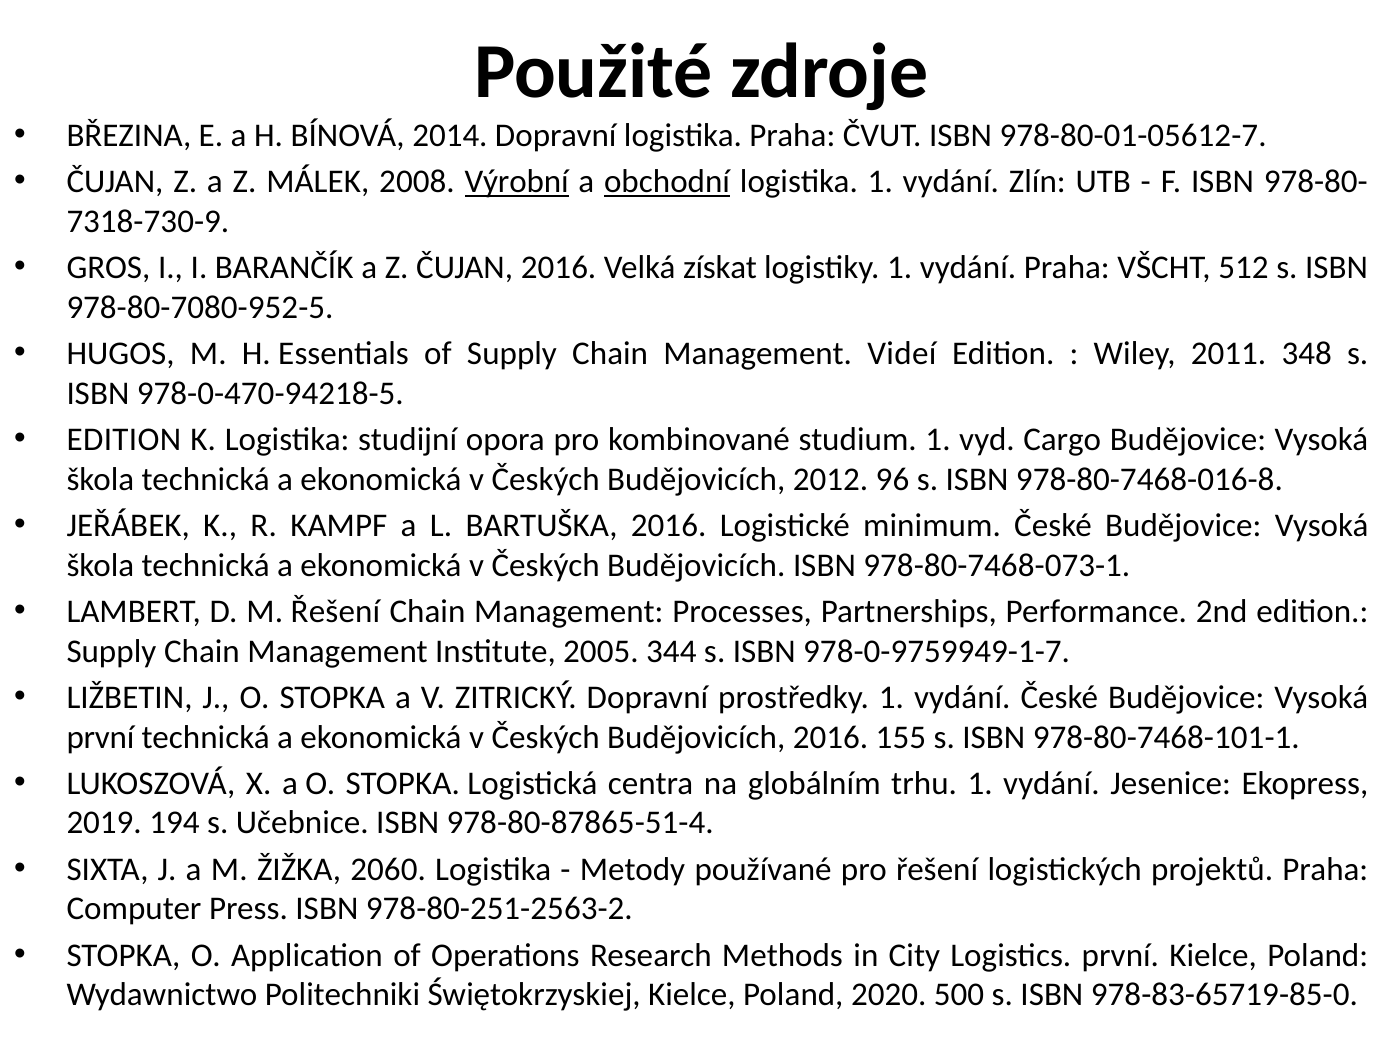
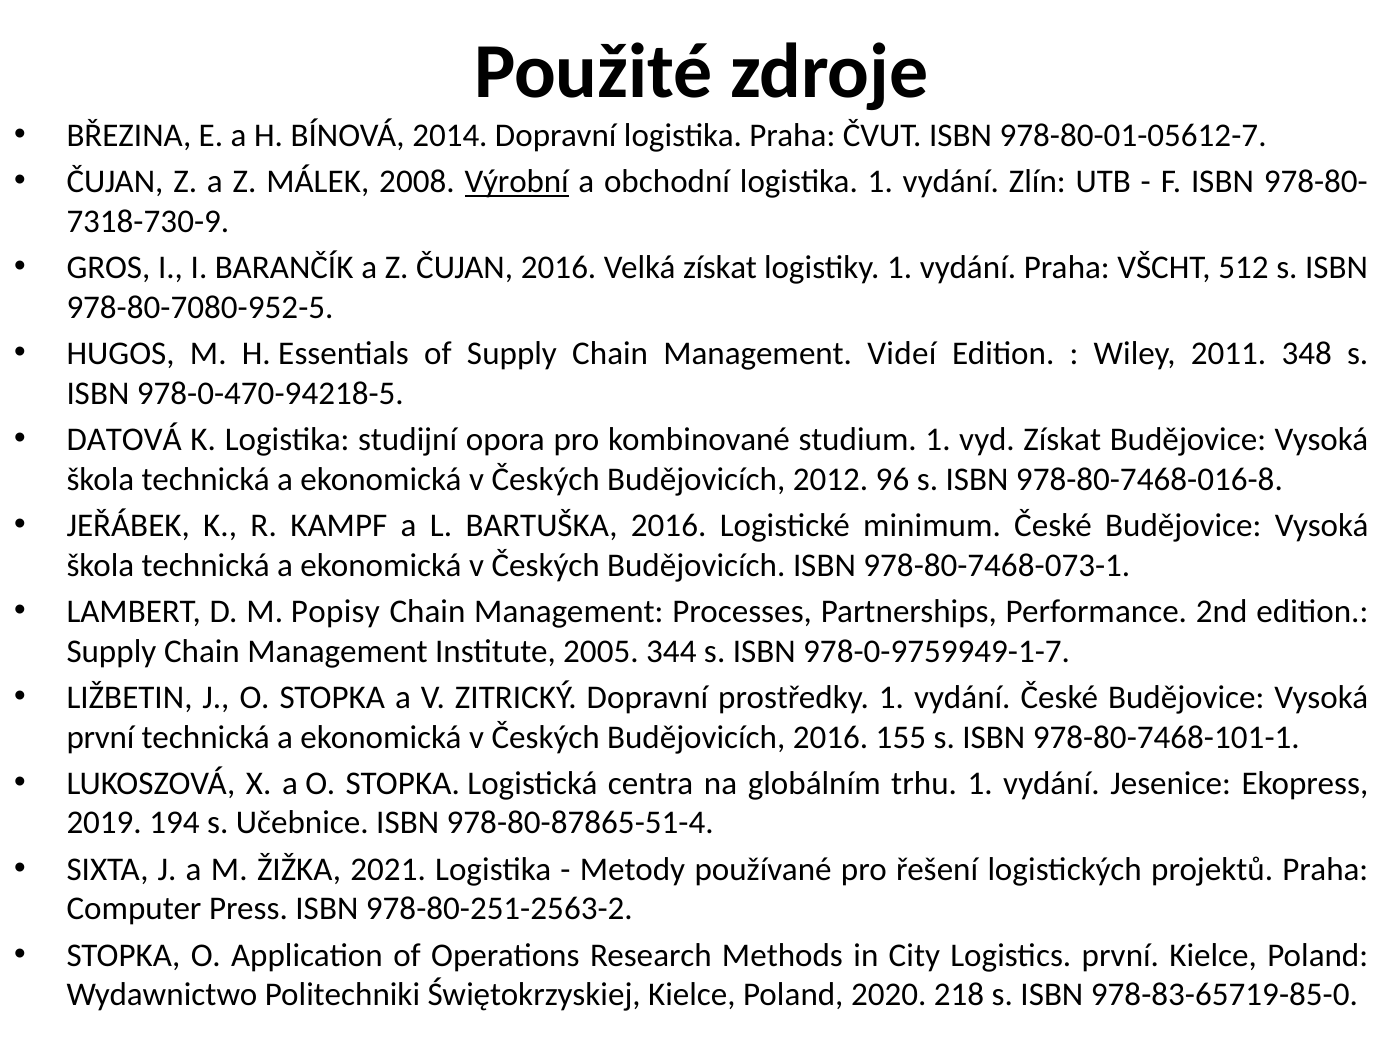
obchodní underline: present -> none
EDITION at (124, 439): EDITION -> DATOVÁ
vyd Cargo: Cargo -> Získat
M Řešení: Řešení -> Popisy
2060: 2060 -> 2021
500: 500 -> 218
